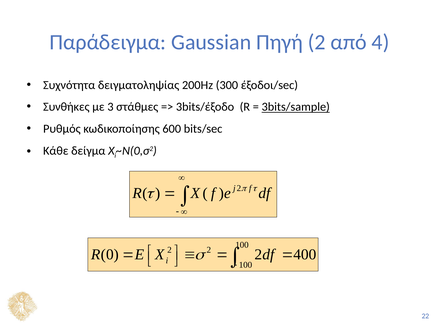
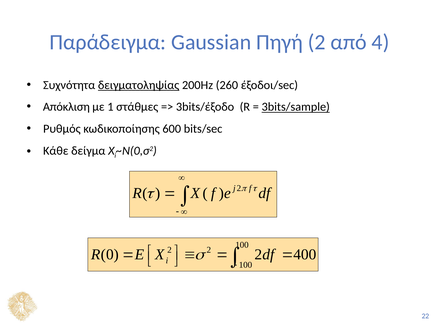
δειγματοληψίας underline: none -> present
300: 300 -> 260
Συνθήκες: Συνθήκες -> Απόκλιση
3: 3 -> 1
